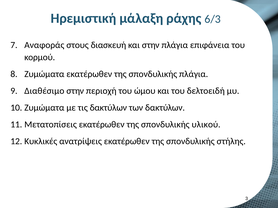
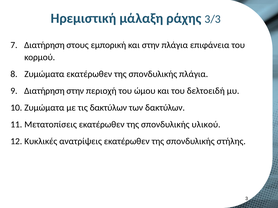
6/3: 6/3 -> 3/3
Αναφοράς at (44, 45): Αναφοράς -> Διατήρηση
διασκευή: διασκευή -> εμπορική
Διαθέσιμο at (44, 91): Διαθέσιμο -> Διατήρηση
